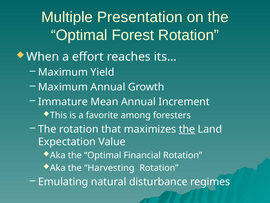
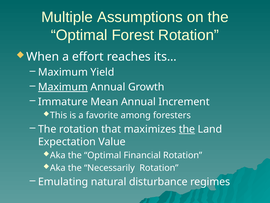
Presentation: Presentation -> Assumptions
Maximum at (63, 87) underline: none -> present
Harvesting: Harvesting -> Necessarily
